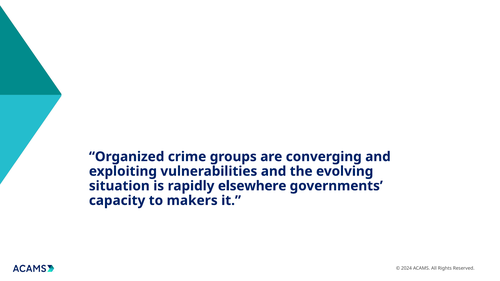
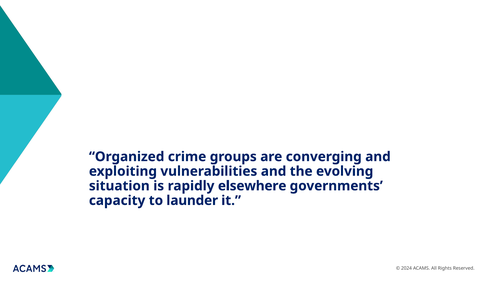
makers: makers -> launder
